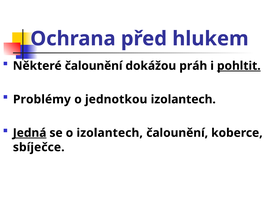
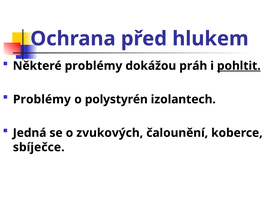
Některé čalounění: čalounění -> problémy
jednotkou: jednotkou -> polystyrén
Jedná underline: present -> none
o izolantech: izolantech -> zvukových
